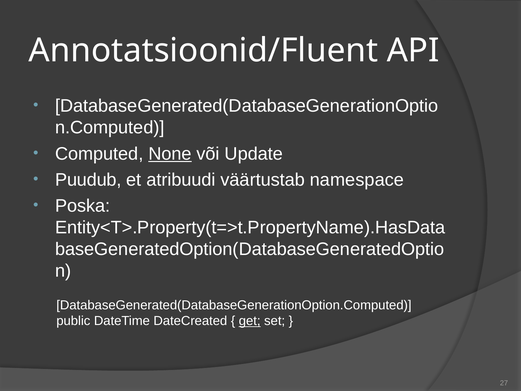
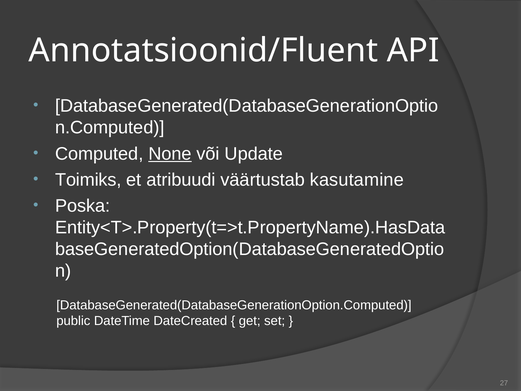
Puudub: Puudub -> Toimiks
namespace: namespace -> kasutamine
get underline: present -> none
